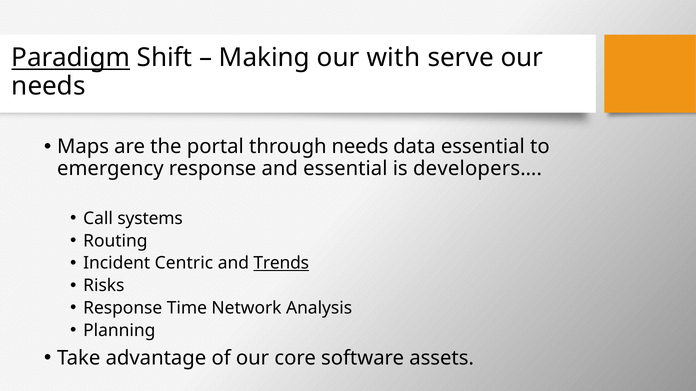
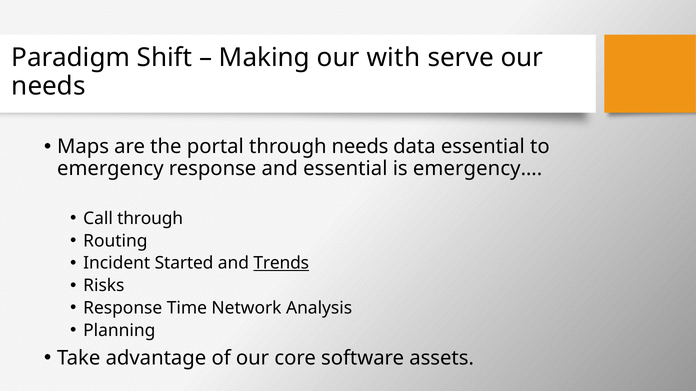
Paradigm underline: present -> none
developers…: developers… -> emergency…
Call systems: systems -> through
Centric: Centric -> Started
